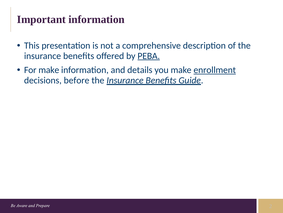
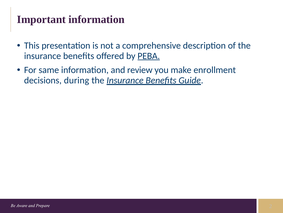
For make: make -> same
details: details -> review
enrollment underline: present -> none
before: before -> during
